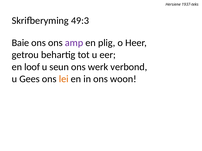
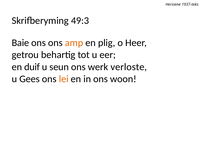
amp colour: purple -> orange
loof: loof -> duif
verbond: verbond -> verloste
